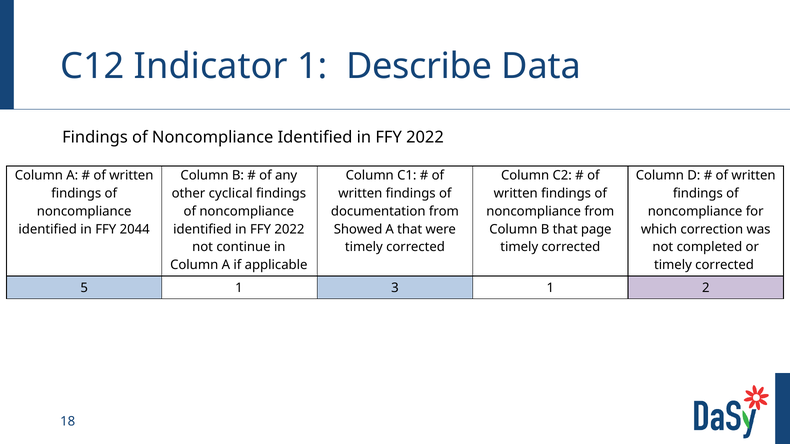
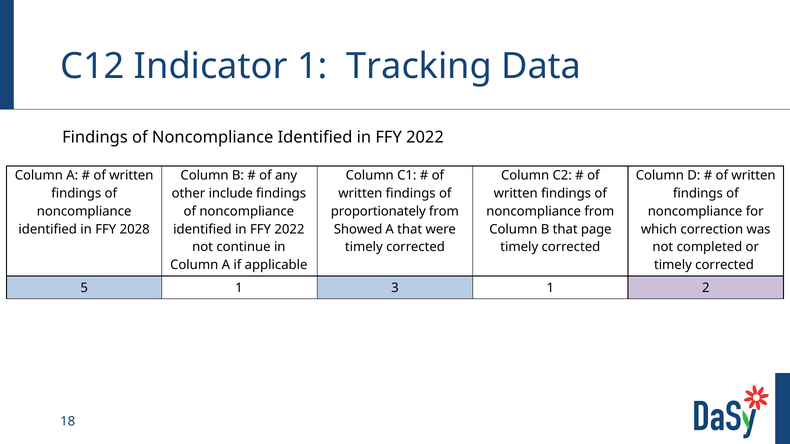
Describe: Describe -> Tracking
cyclical: cyclical -> include
documentation: documentation -> proportionately
2044: 2044 -> 2028
